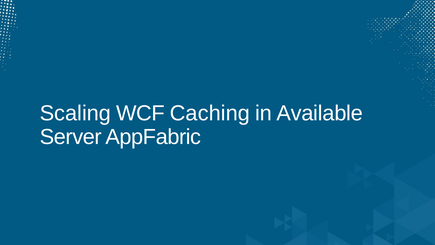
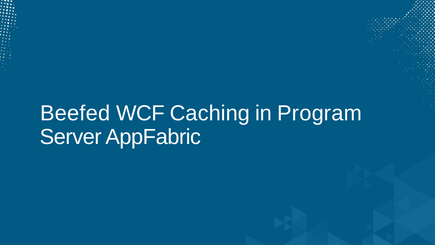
Scaling: Scaling -> Beefed
Available: Available -> Program
